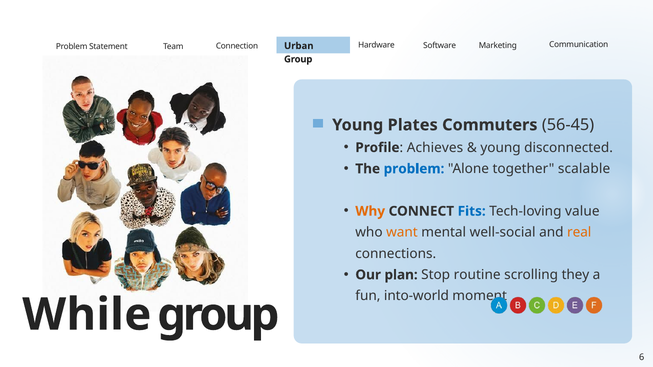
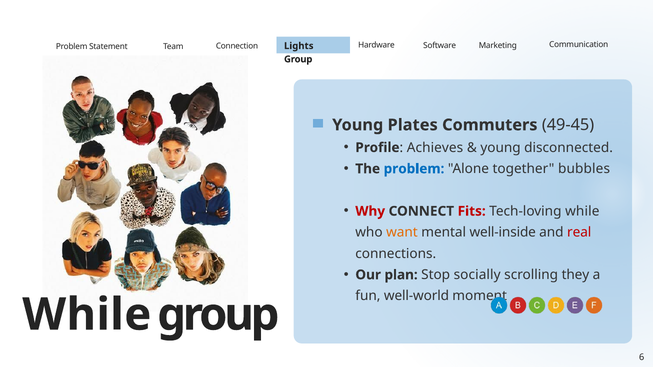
Urban: Urban -> Lights
56-45: 56-45 -> 49-45
scalable: scalable -> bubbles
Why colour: orange -> red
Fits colour: blue -> red
Tech-loving value: value -> while
well-social: well-social -> well-inside
real colour: orange -> red
routine: routine -> socially
into-world: into-world -> well-world
